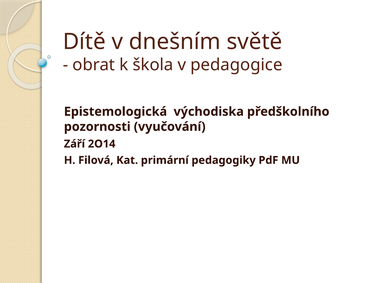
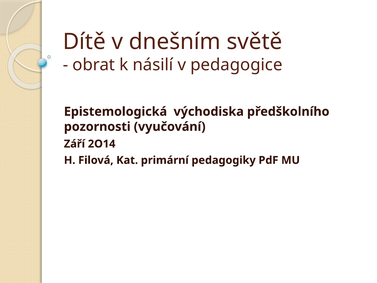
škola: škola -> násilí
